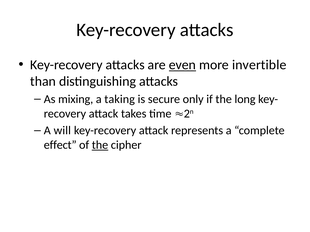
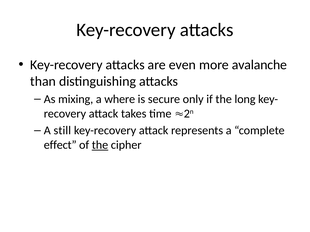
even underline: present -> none
invertible: invertible -> avalanche
taking: taking -> where
will: will -> still
